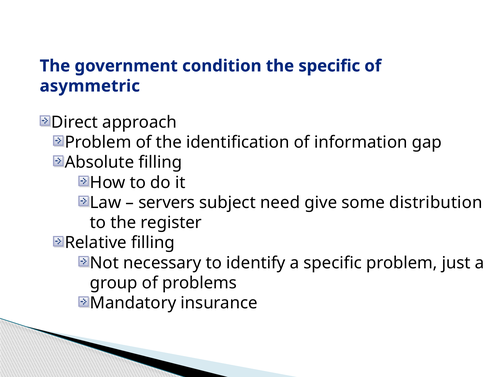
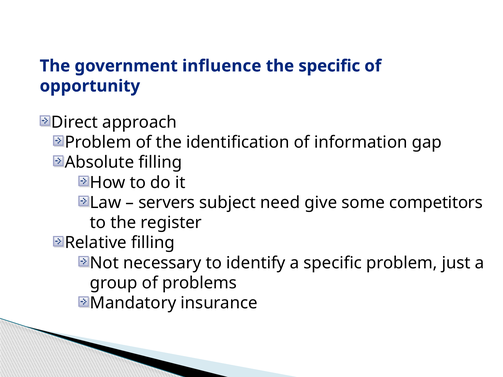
condition: condition -> influence
asymmetric: asymmetric -> opportunity
distribution: distribution -> competitors
